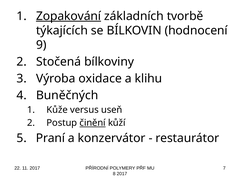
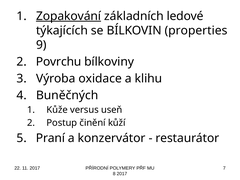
tvorbě: tvorbě -> ledové
hodnocení: hodnocení -> properties
Stočená: Stočená -> Povrchu
činění underline: present -> none
